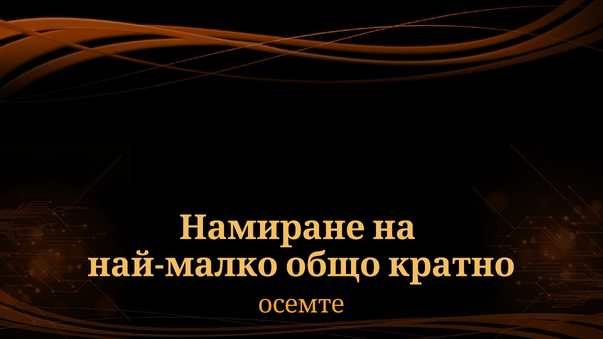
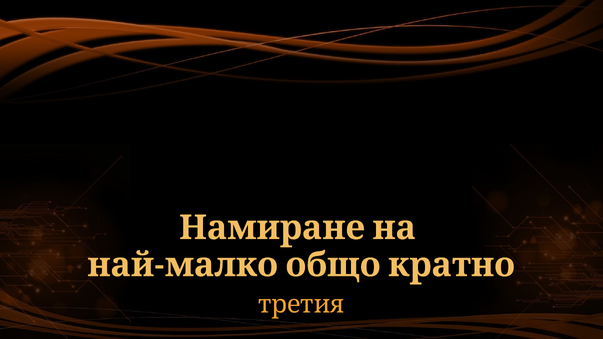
осемте: осемте -> третия
